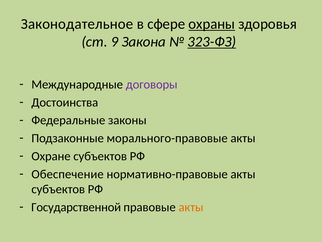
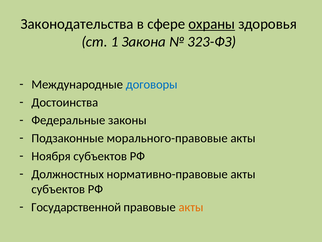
Законодательное: Законодательное -> Законодательства
9: 9 -> 1
323-ФЗ underline: present -> none
договоры colour: purple -> blue
Охране: Охране -> Ноября
Обеспечение: Обеспечение -> Должностных
